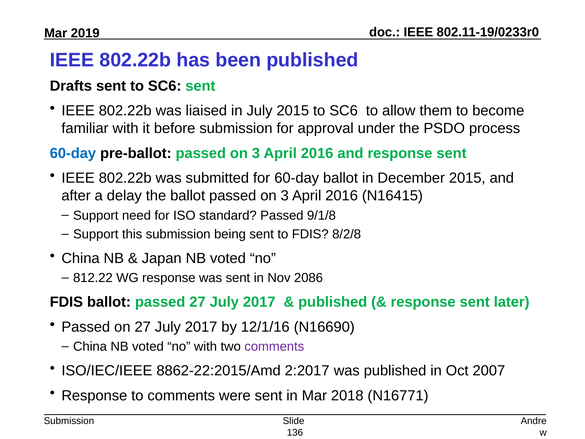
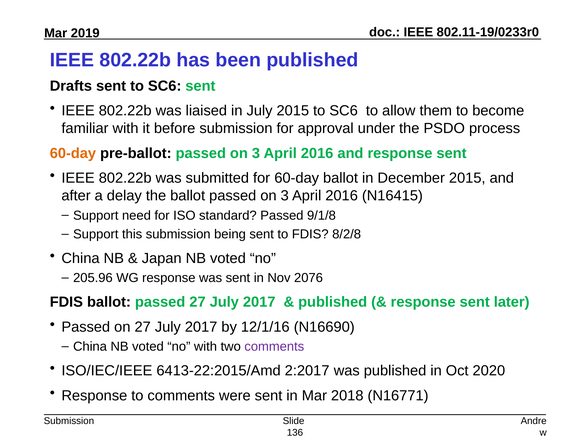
60-day at (73, 153) colour: blue -> orange
812.22: 812.22 -> 205.96
2086: 2086 -> 2076
8862-22:2015/Amd: 8862-22:2015/Amd -> 6413-22:2015/Amd
2007: 2007 -> 2020
